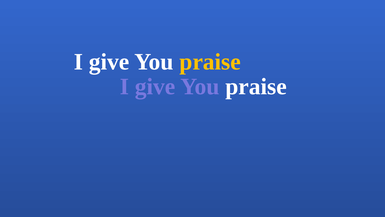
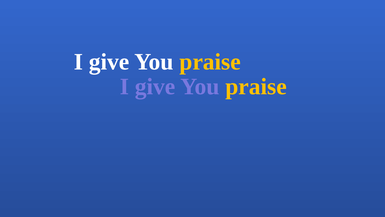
praise at (256, 86) colour: white -> yellow
